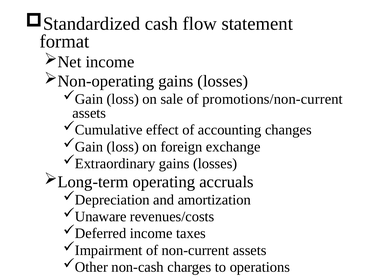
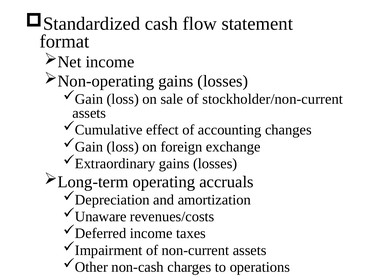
promotions/non-current: promotions/non-current -> stockholder/non-current
